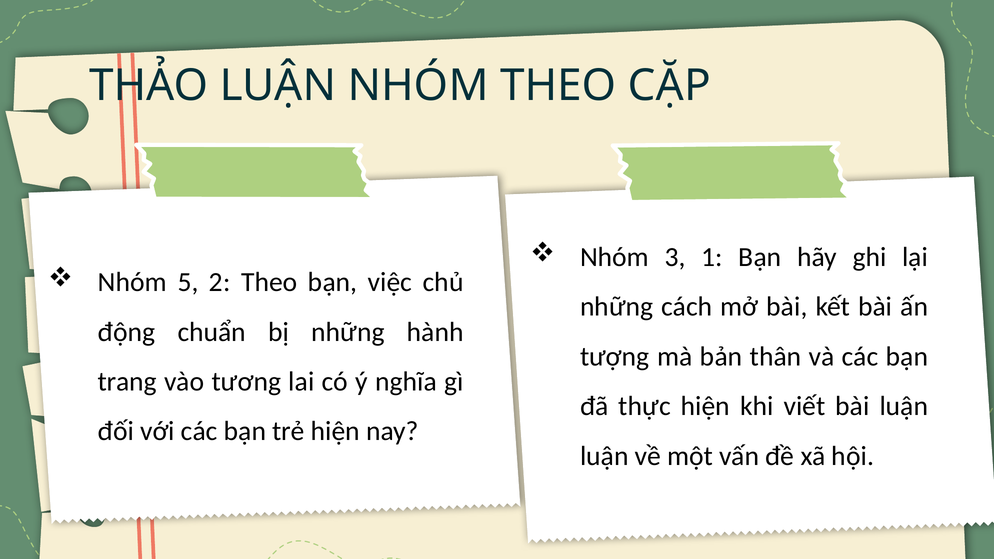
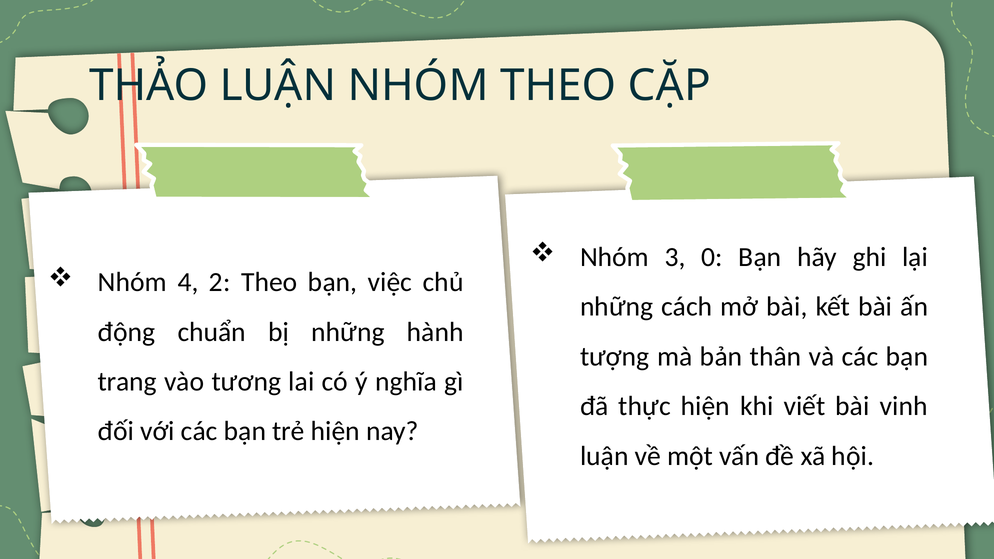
1: 1 -> 0
5: 5 -> 4
bài luận: luận -> vinh
